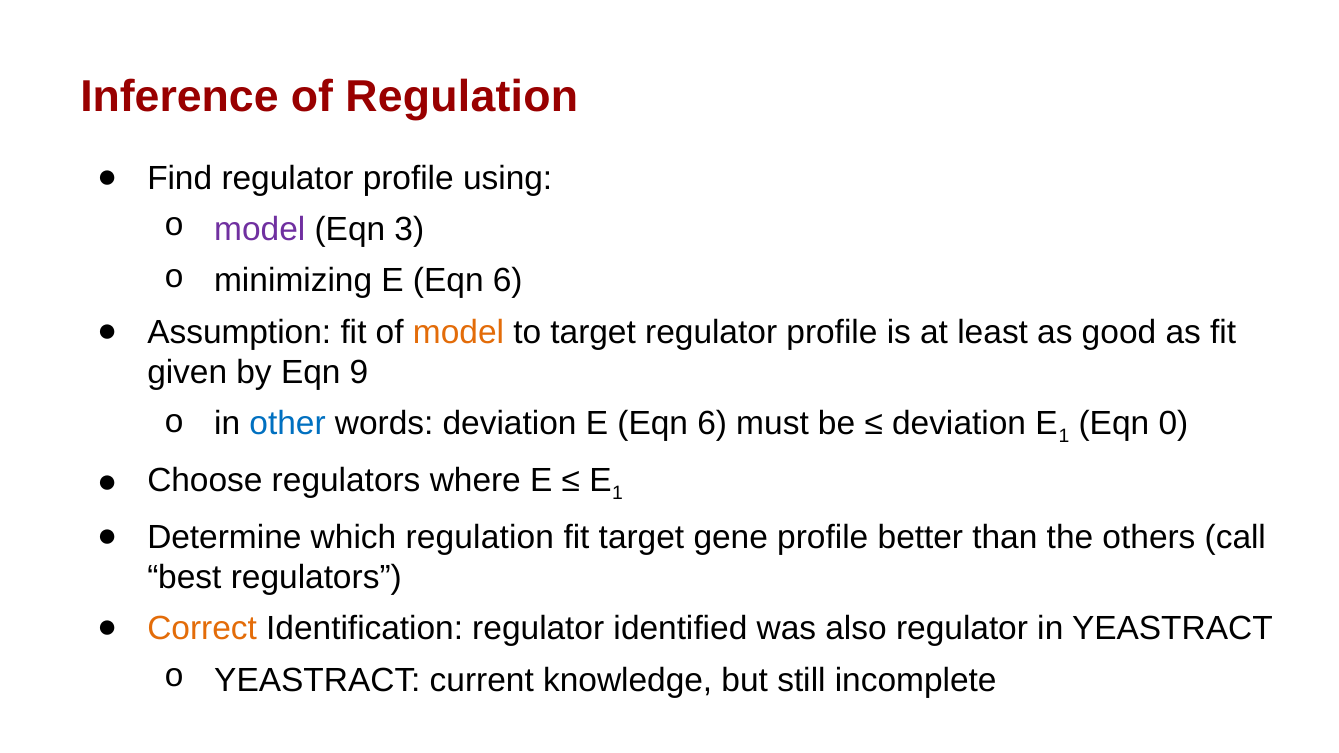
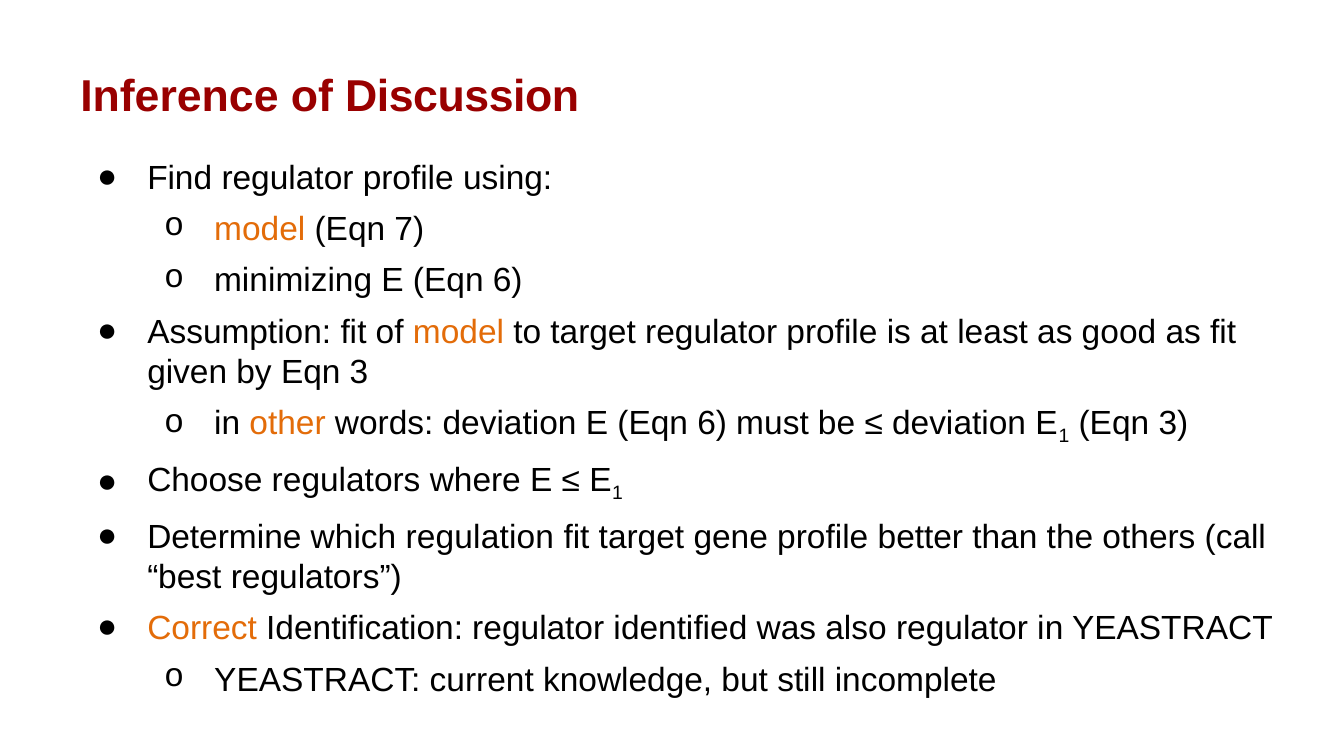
of Regulation: Regulation -> Discussion
model at (260, 229) colour: purple -> orange
3: 3 -> 7
by Eqn 9: 9 -> 3
other colour: blue -> orange
0 at (1173, 424): 0 -> 3
